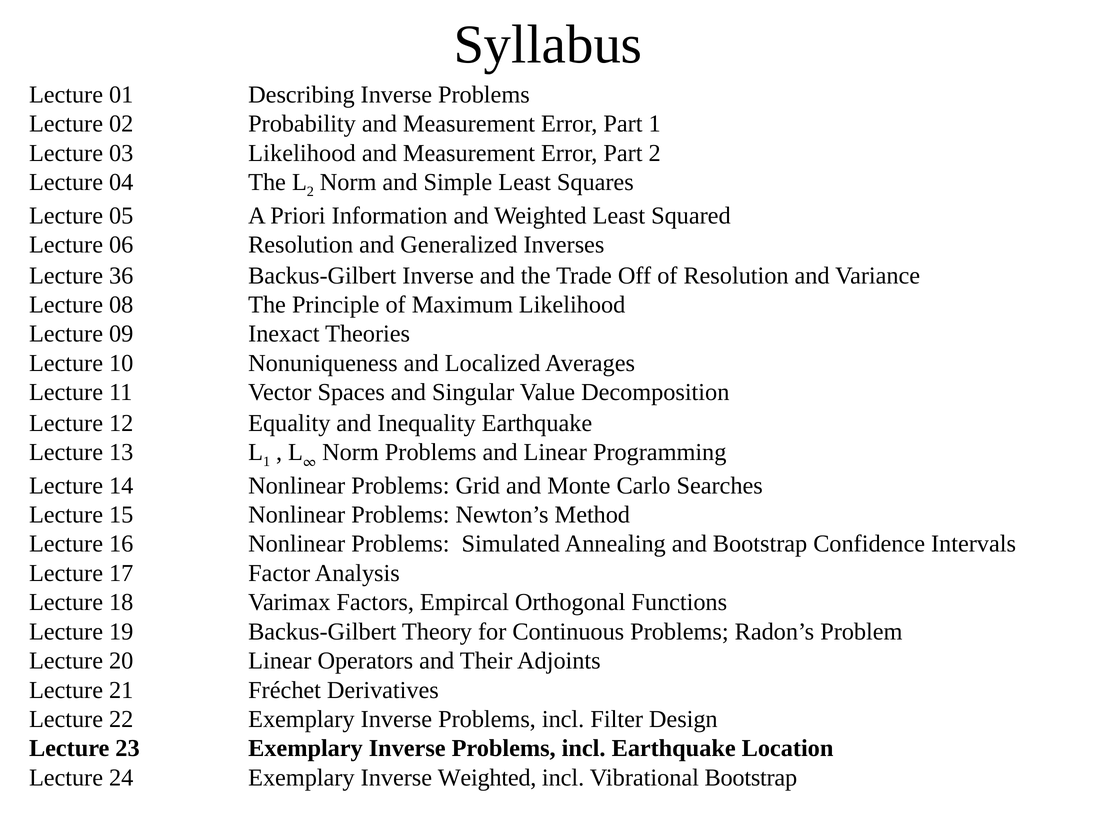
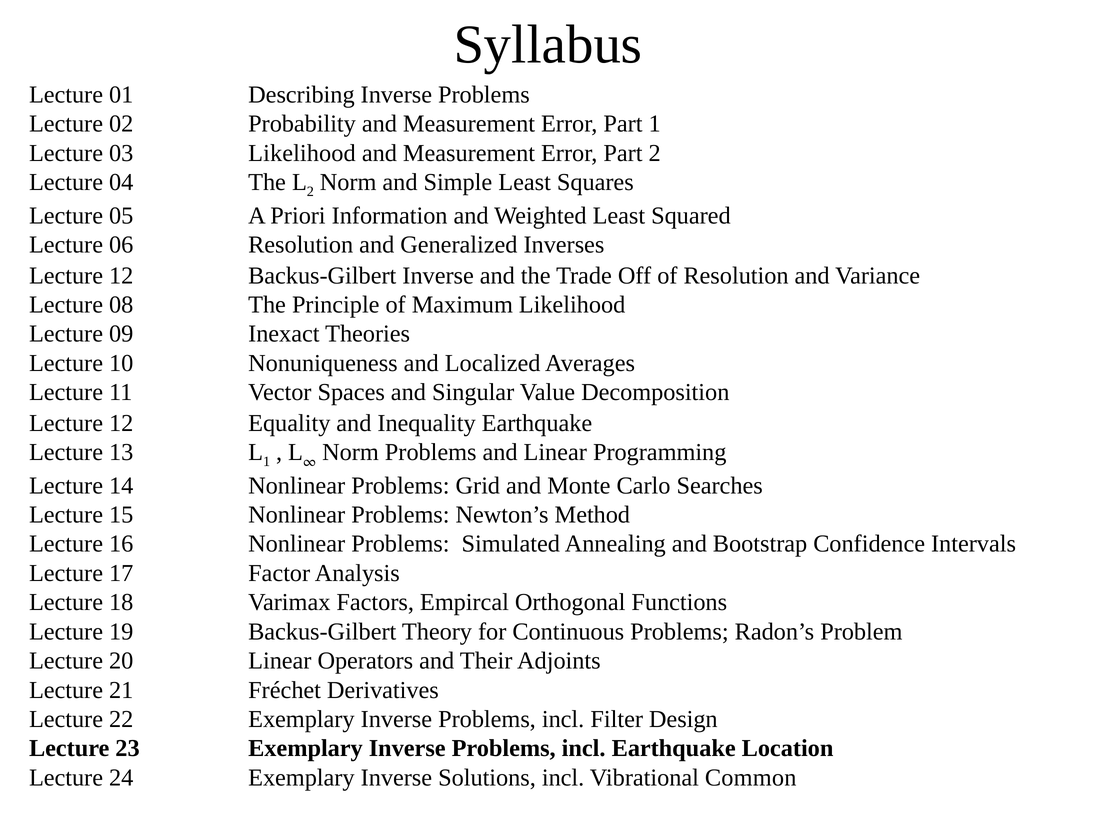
36 at (121, 276): 36 -> 12
Inverse Weighted: Weighted -> Solutions
Vibrational Bootstrap: Bootstrap -> Common
